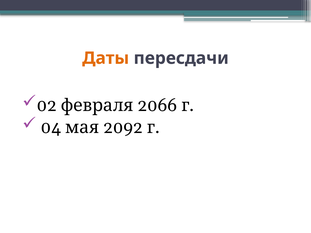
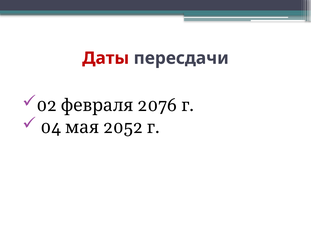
Даты colour: orange -> red
2066: 2066 -> 2076
2092: 2092 -> 2052
